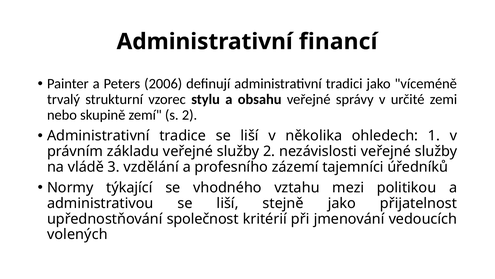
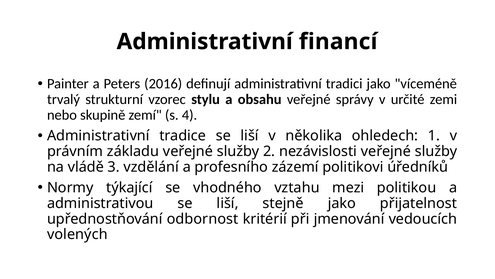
2006: 2006 -> 2016
s 2: 2 -> 4
tajemníci: tajemníci -> politikovi
společnost: společnost -> odbornost
